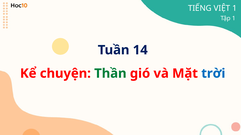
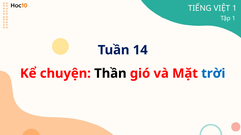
Thần colour: green -> black
